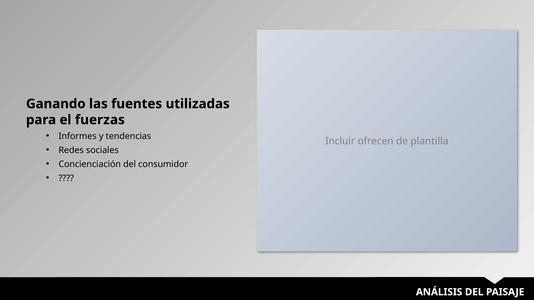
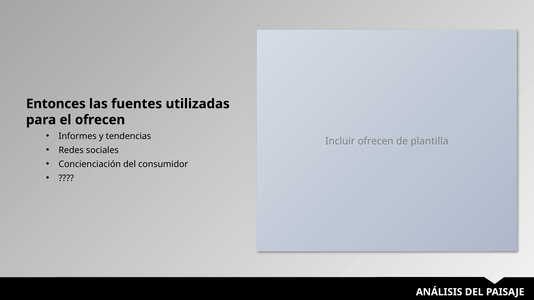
Ganando: Ganando -> Entonces
el fuerzas: fuerzas -> ofrecen
